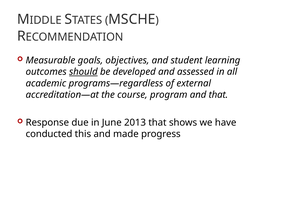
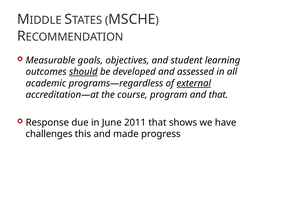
external underline: none -> present
2013: 2013 -> 2011
conducted: conducted -> challenges
